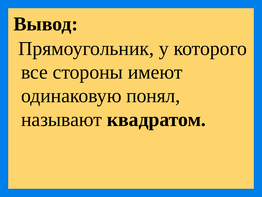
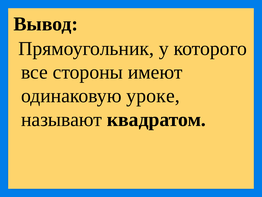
понял: понял -> уроке
